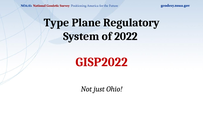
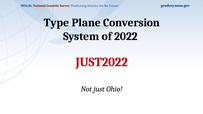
Regulatory: Regulatory -> Conversion
GISP2022: GISP2022 -> JUST2022
